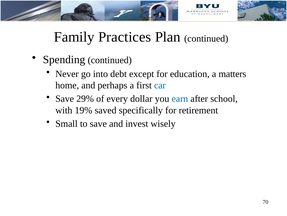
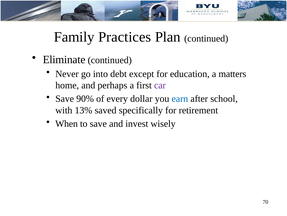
Spending: Spending -> Eliminate
car colour: blue -> purple
29%: 29% -> 90%
19%: 19% -> 13%
Small: Small -> When
